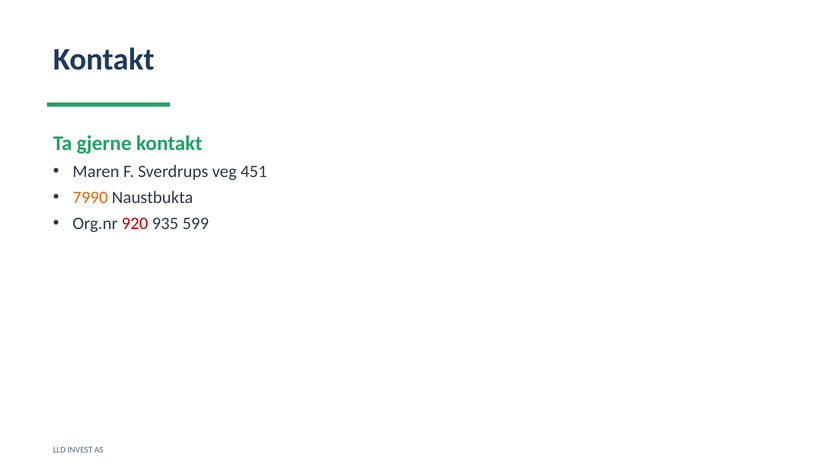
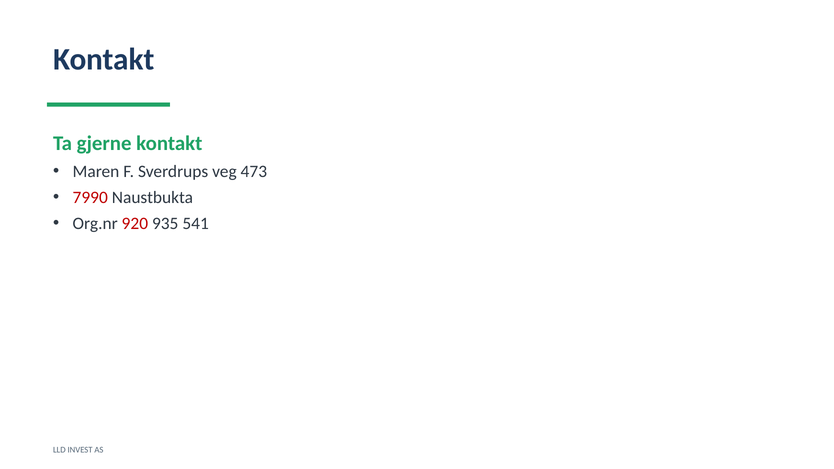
451: 451 -> 473
7990 colour: orange -> red
599: 599 -> 541
